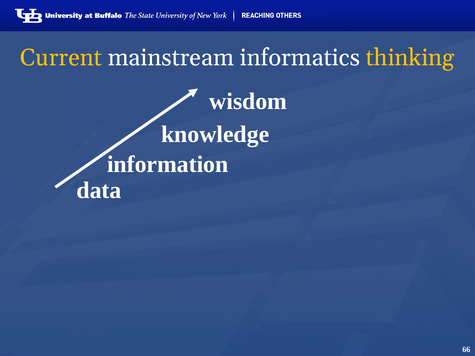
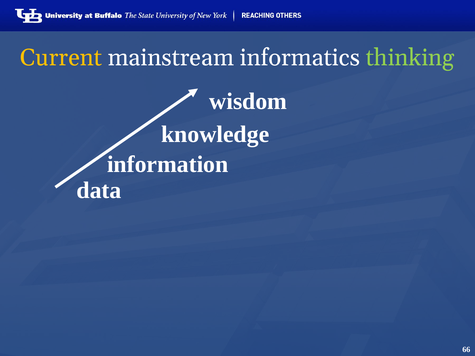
thinking colour: yellow -> light green
